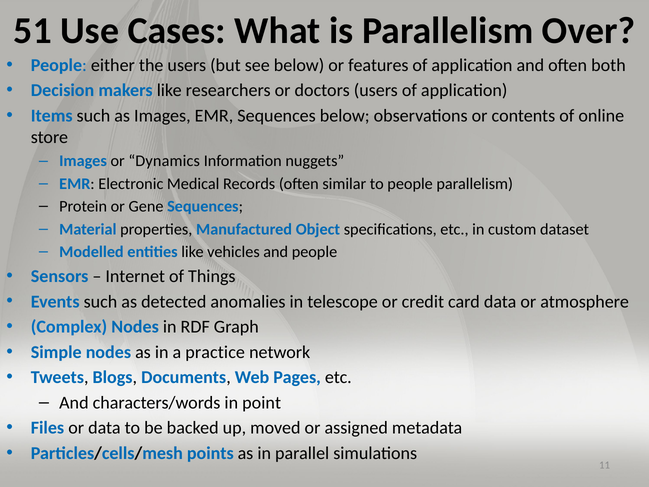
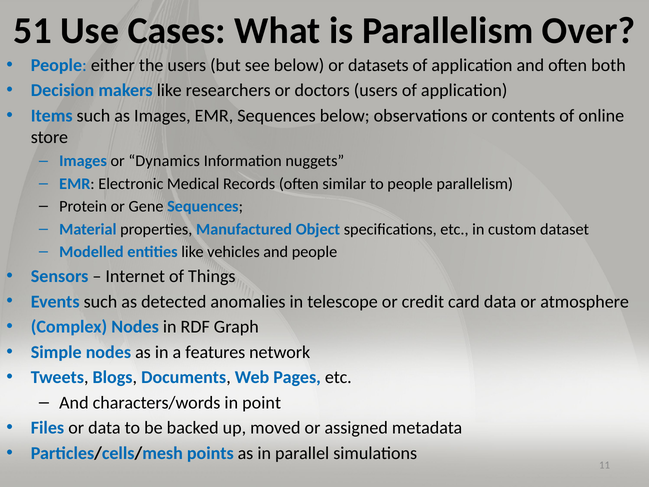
features: features -> datasets
practice: practice -> features
